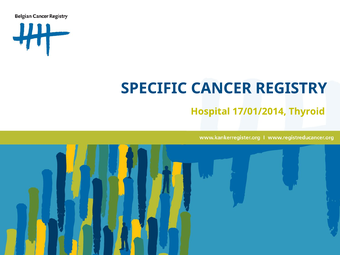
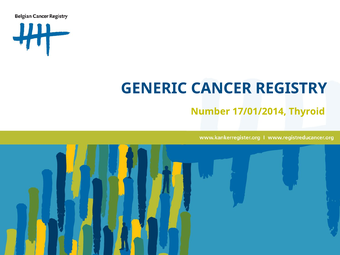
SPECIFIC: SPECIFIC -> GENERIC
Hospital: Hospital -> Number
